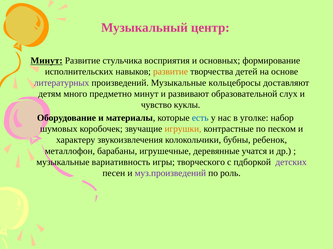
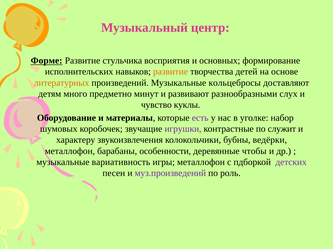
Минут at (47, 61): Минут -> Форме
литературных colour: purple -> orange
образовательной: образовательной -> разнообразными
есть colour: blue -> purple
игрушки colour: orange -> purple
песком: песком -> служит
ребенок: ребенок -> ведёрки
игрушечные: игрушечные -> особенности
учатся: учатся -> чтобы
игры творческого: творческого -> металлофон
